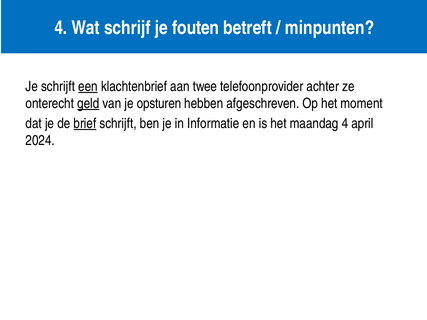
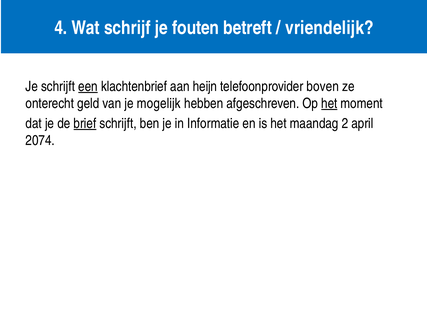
minpunten: minpunten -> vriendelijk
twee: twee -> heijn
achter: achter -> boven
geld underline: present -> none
opsturen: opsturen -> mogelijk
het at (329, 103) underline: none -> present
maandag 4: 4 -> 2
2024: 2024 -> 2074
